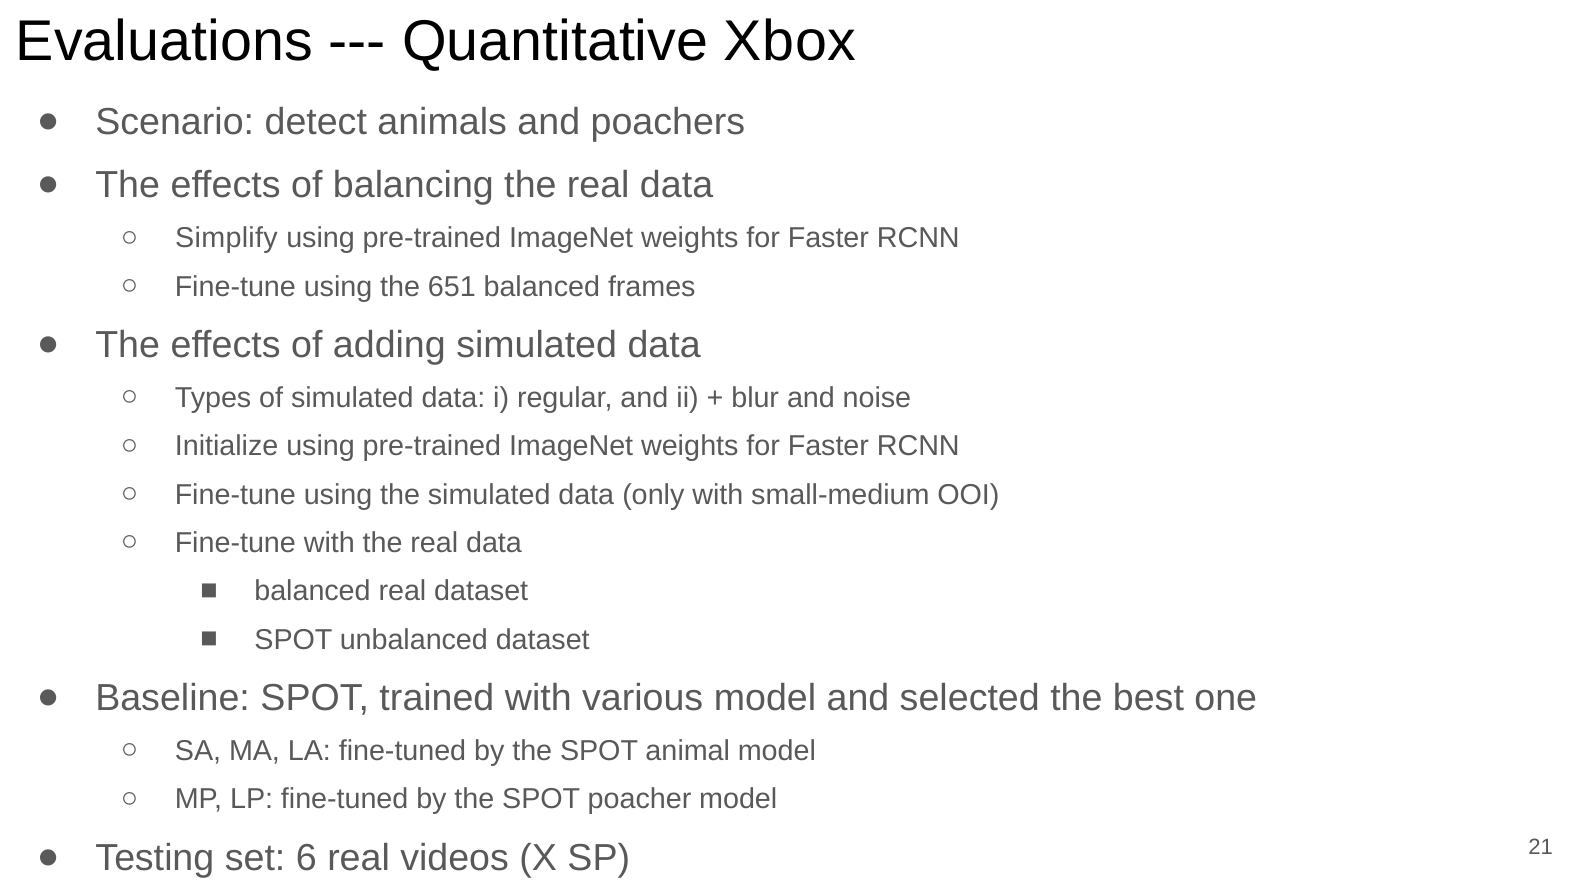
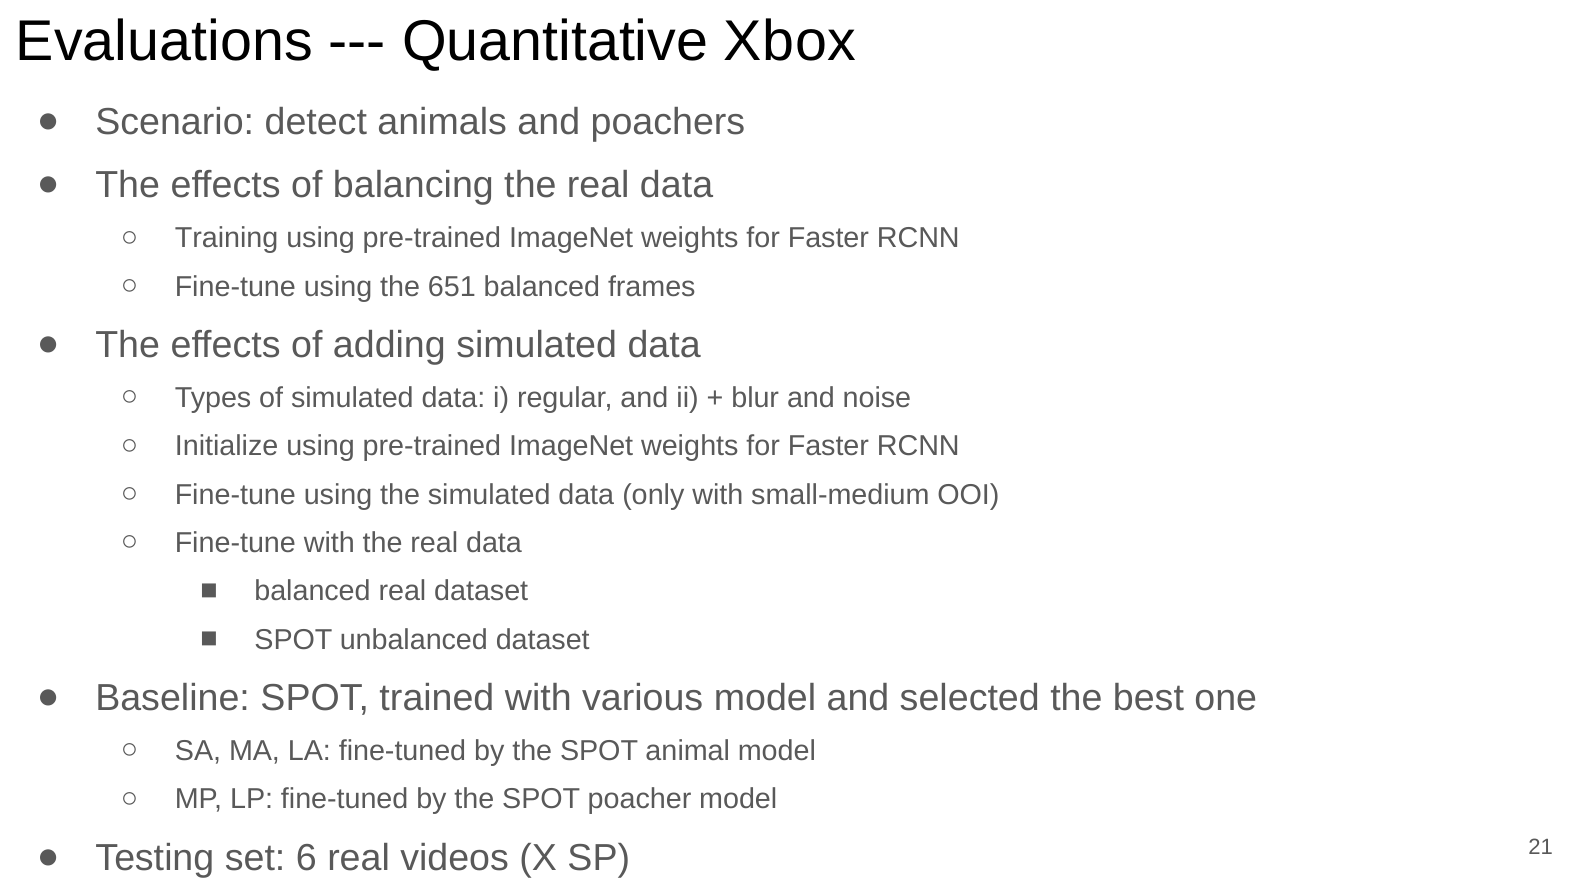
Simplify: Simplify -> Training
